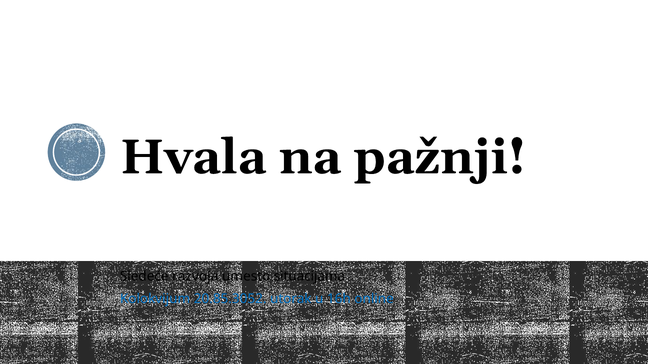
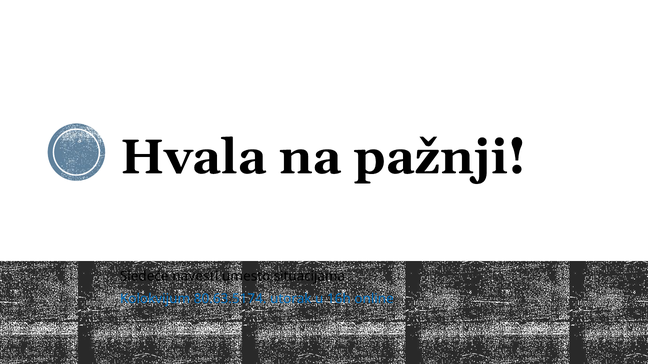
razvoja: razvoja -> navesti
20.85.3052: 20.85.3052 -> 80.63.5174
